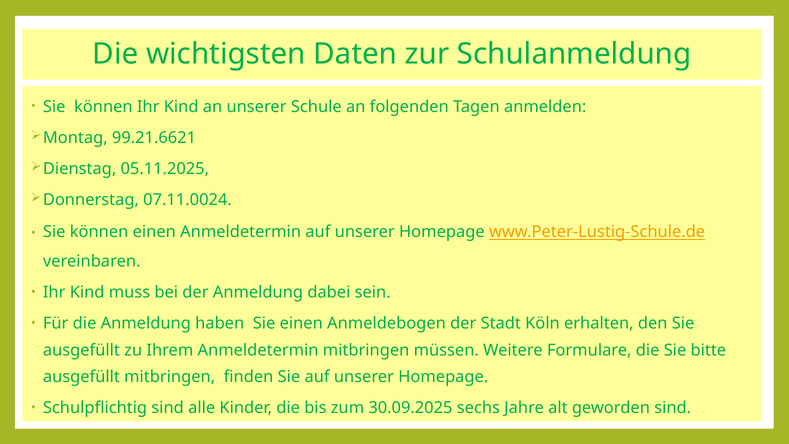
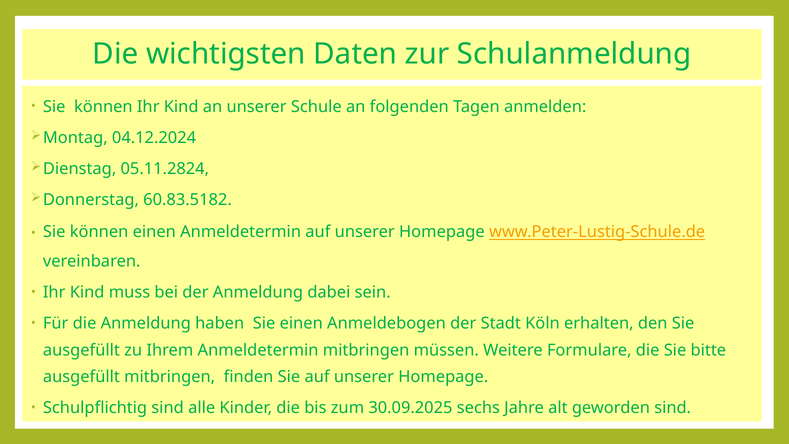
99.21.6621: 99.21.6621 -> 04.12.2024
05.11.2025: 05.11.2025 -> 05.11.2824
07.11.0024: 07.11.0024 -> 60.83.5182
